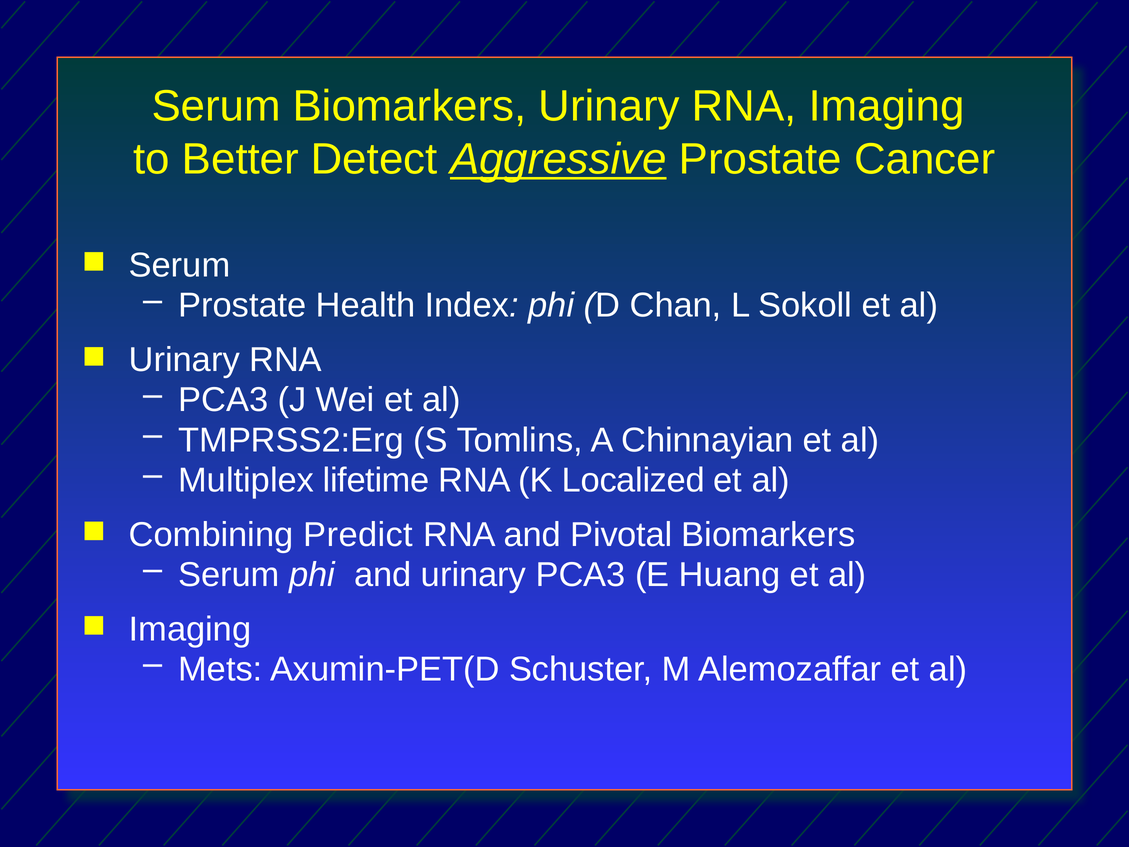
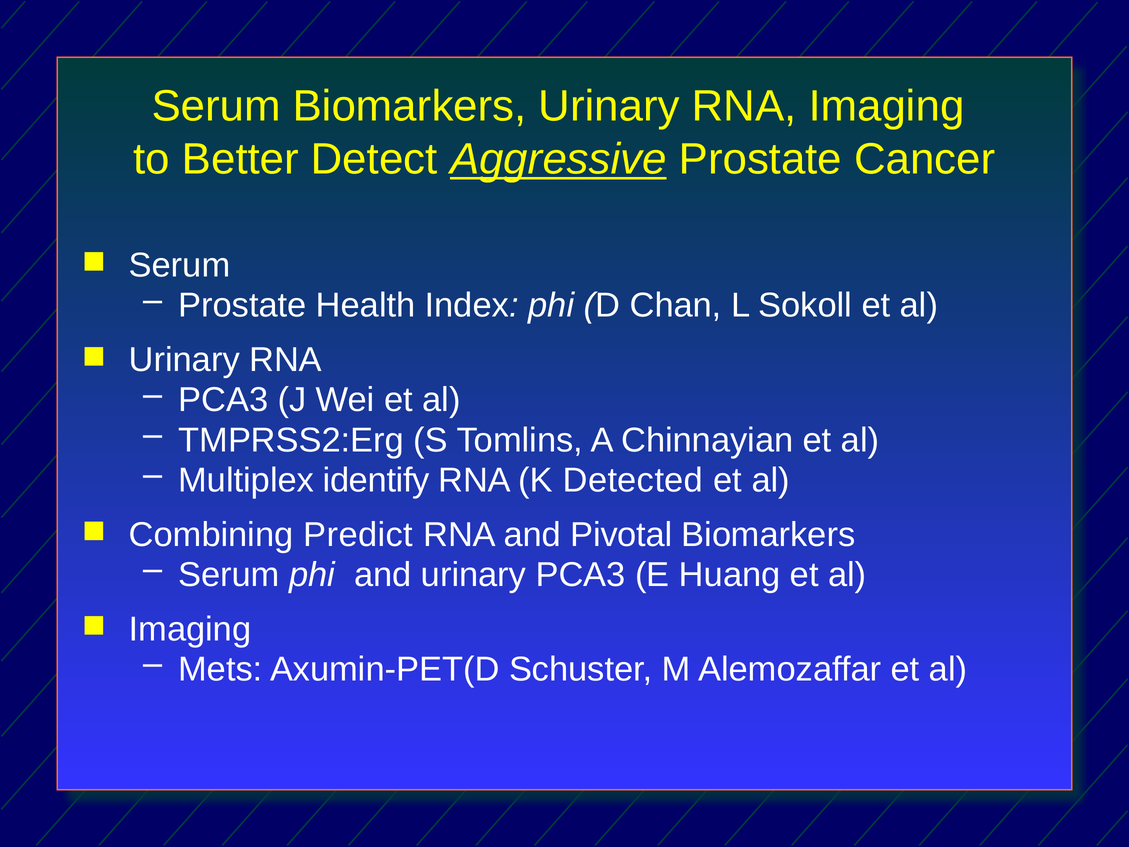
lifetime: lifetime -> identify
Localized: Localized -> Detected
